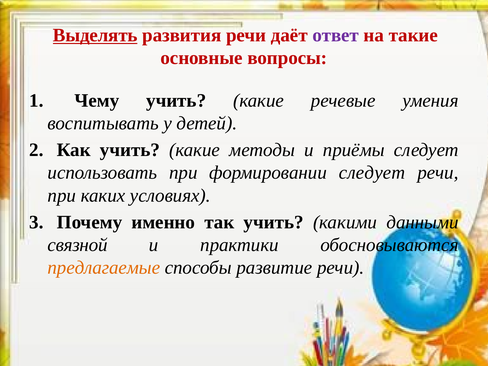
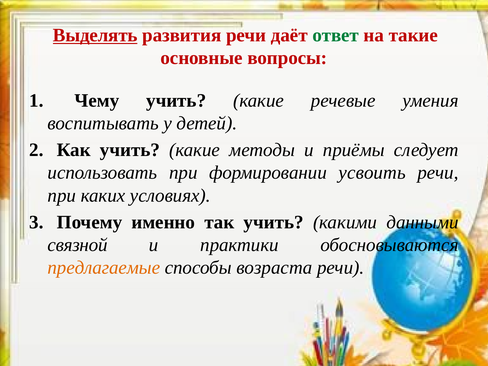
ответ colour: purple -> green
формировании следует: следует -> усвоить
развитие: развитие -> возраста
